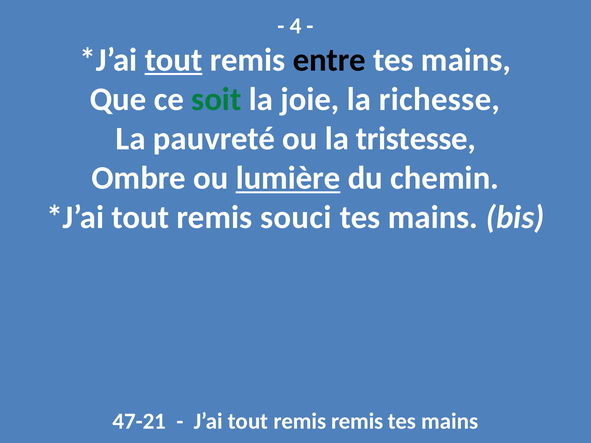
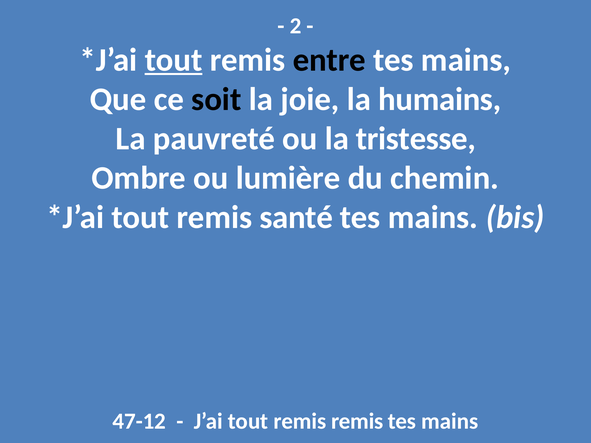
4: 4 -> 2
soit colour: green -> black
richesse: richesse -> humains
lumière underline: present -> none
souci: souci -> santé
47-21: 47-21 -> 47-12
